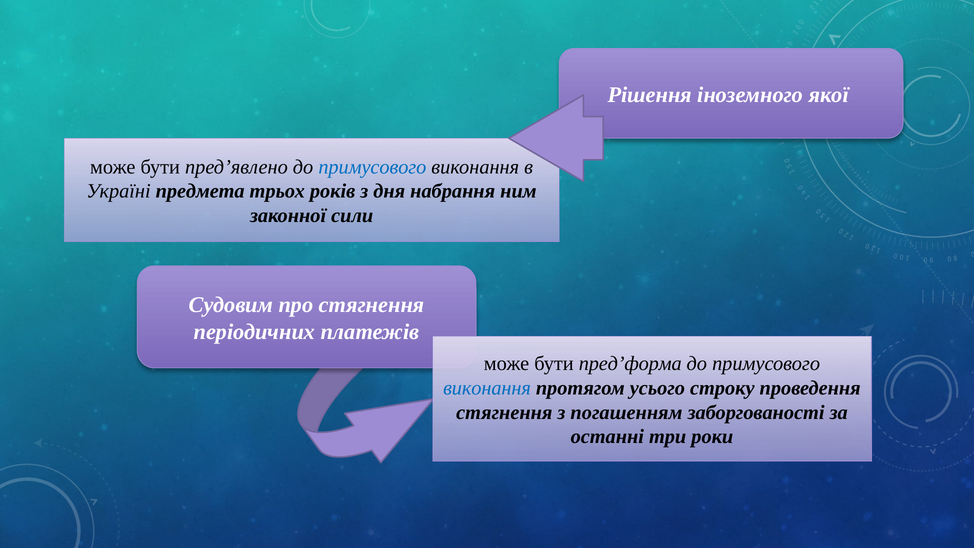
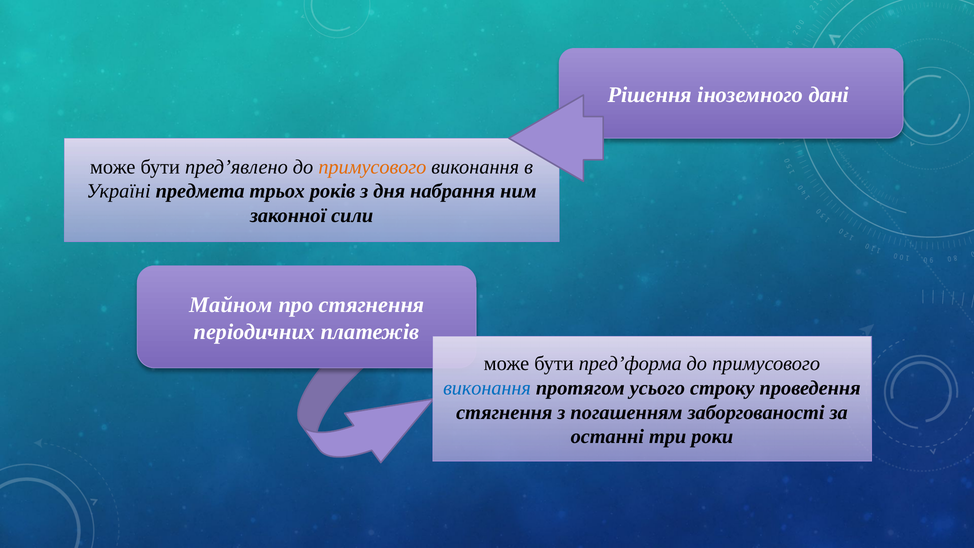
якої: якої -> дані
примусового at (372, 167) colour: blue -> orange
Судовим: Судовим -> Майном
